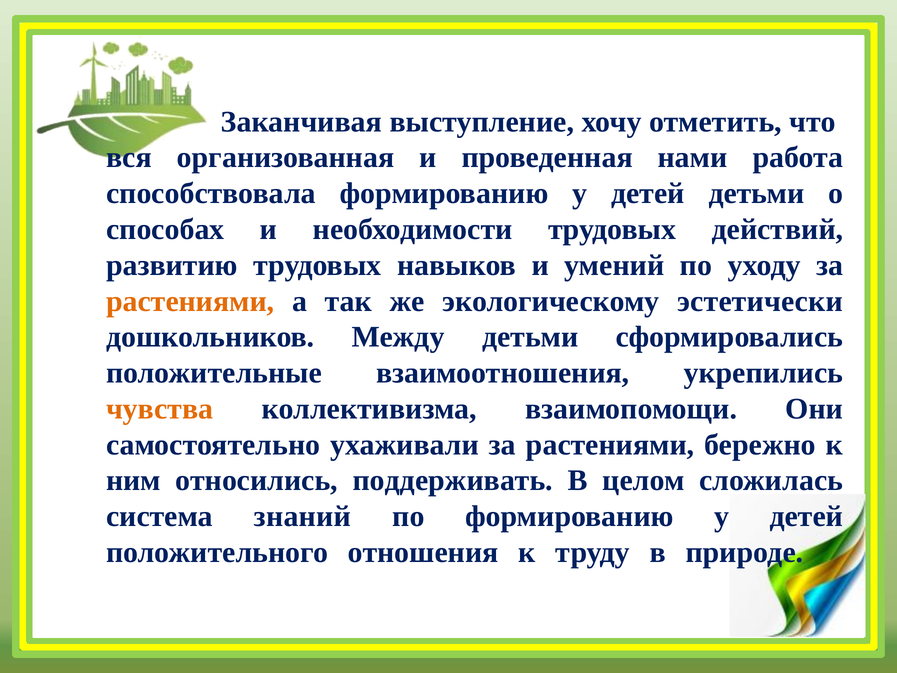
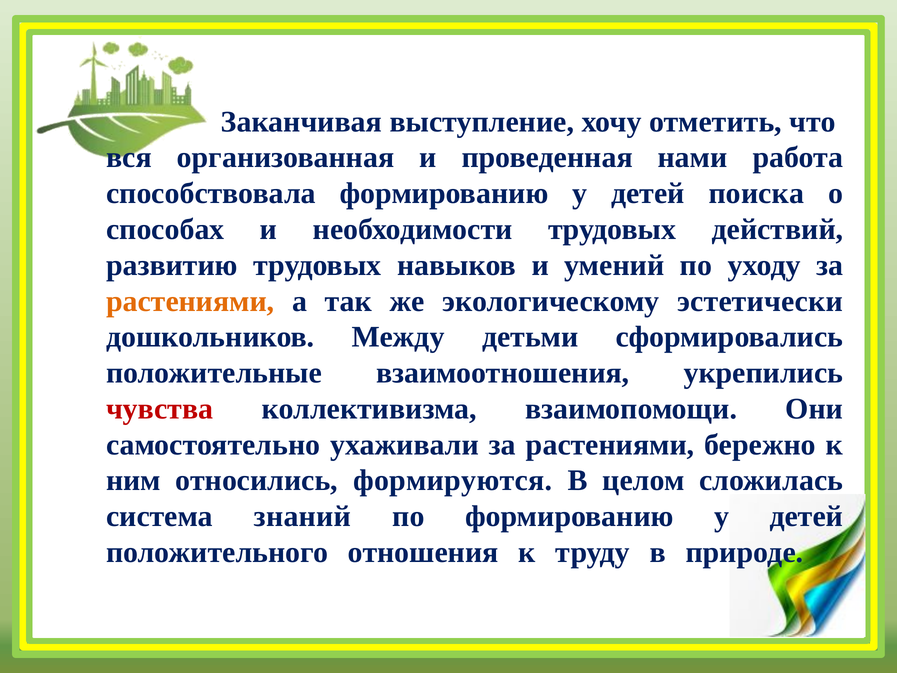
детей детьми: детьми -> поиска
чувства colour: orange -> red
поддерживать: поддерживать -> формируются
